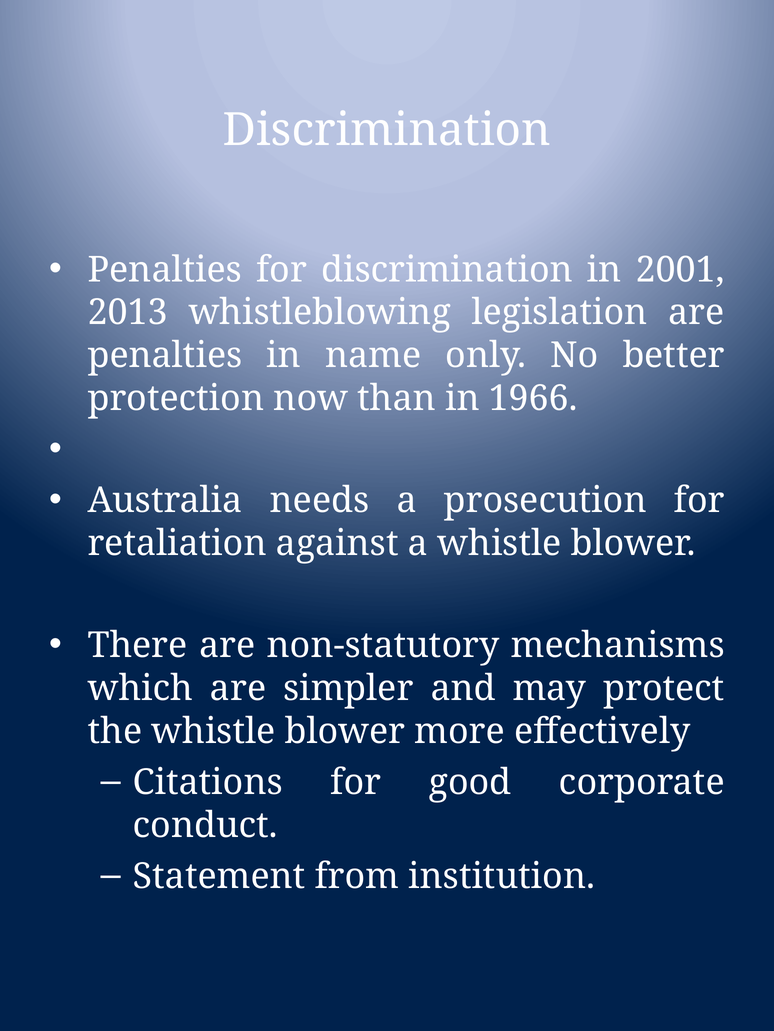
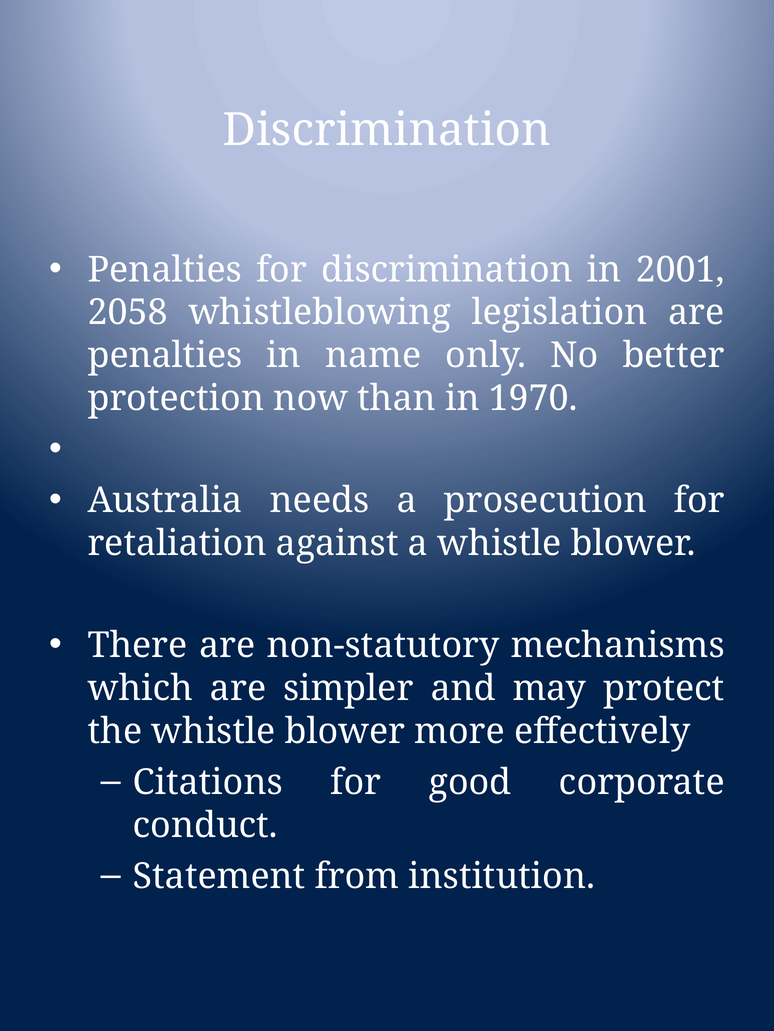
2013: 2013 -> 2058
1966: 1966 -> 1970
